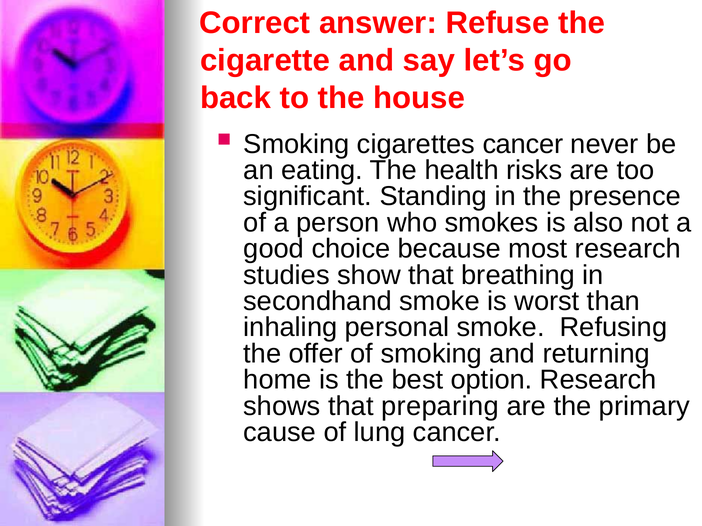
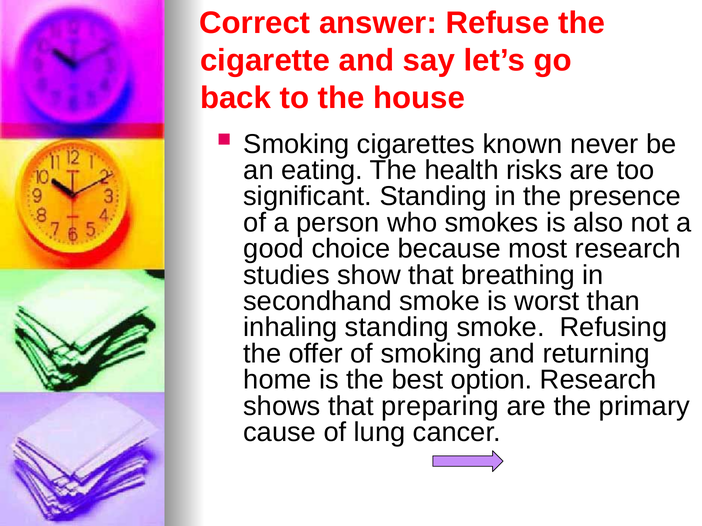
cigarettes cancer: cancer -> known
inhaling personal: personal -> standing
